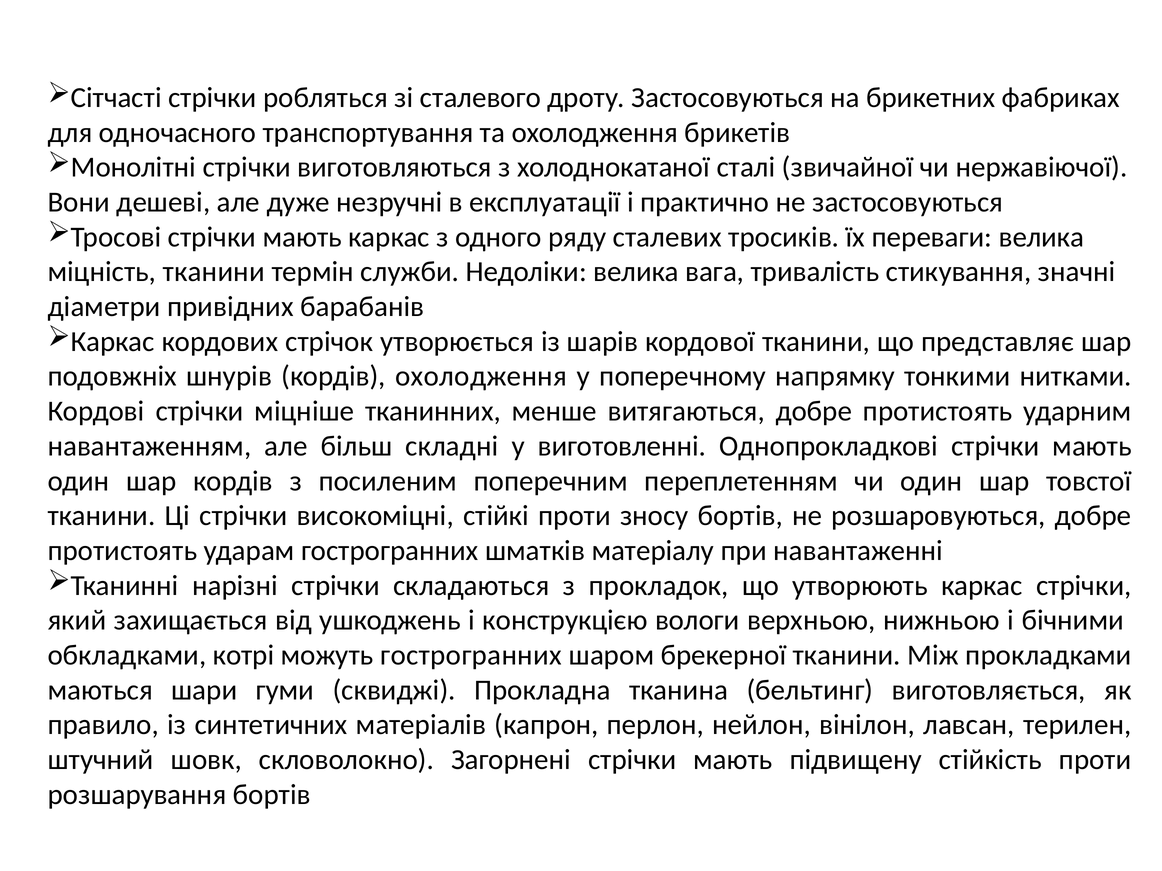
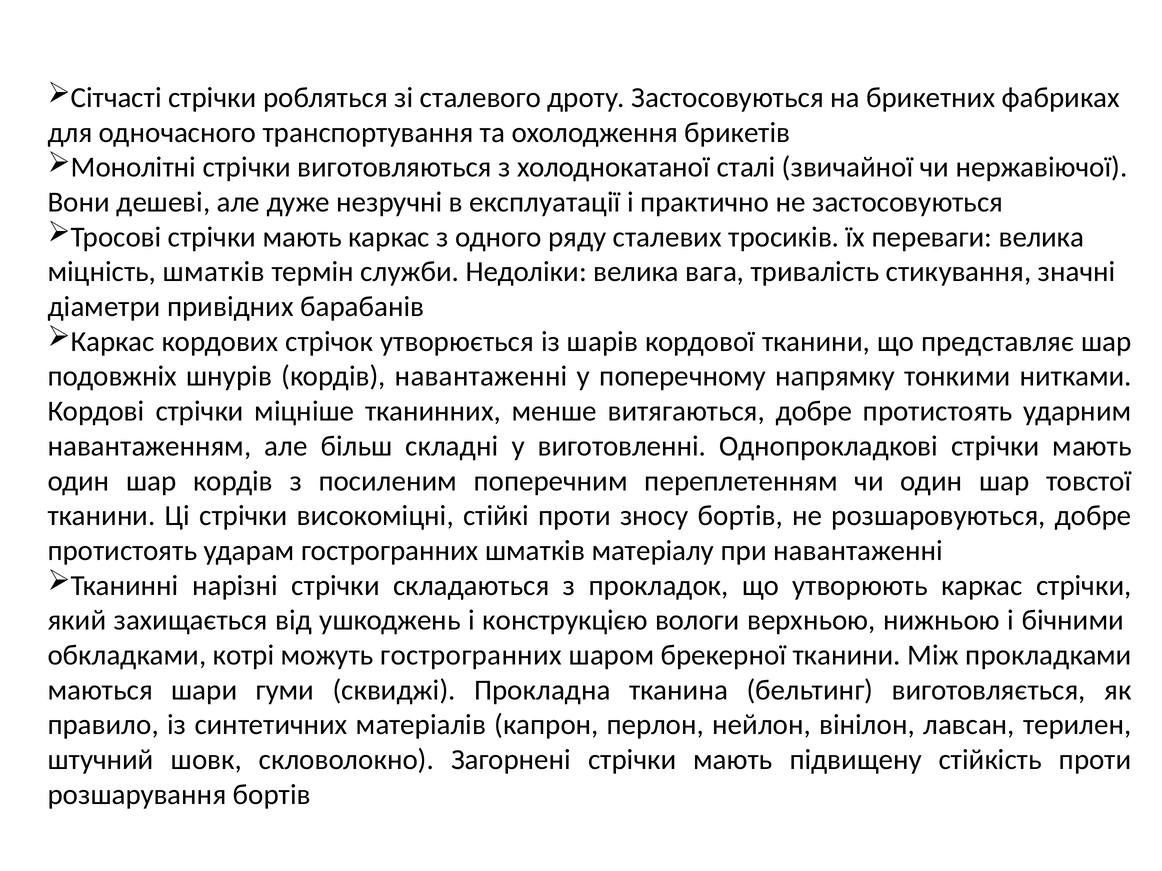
міцність тканини: тканини -> шматків
кордів охолодження: охолодження -> навантаженні
